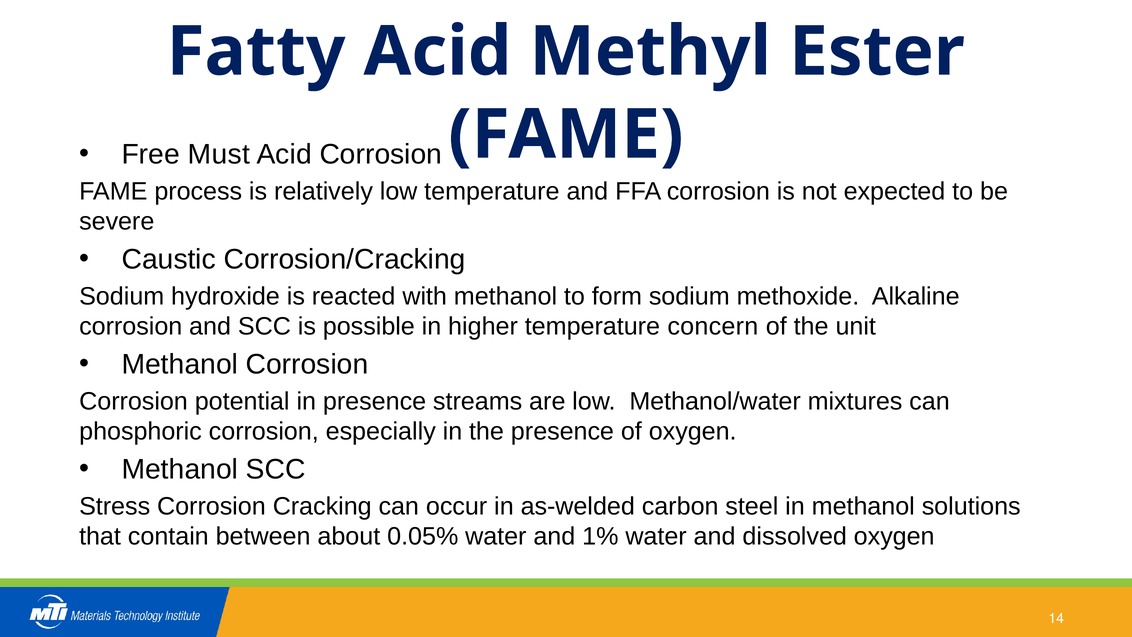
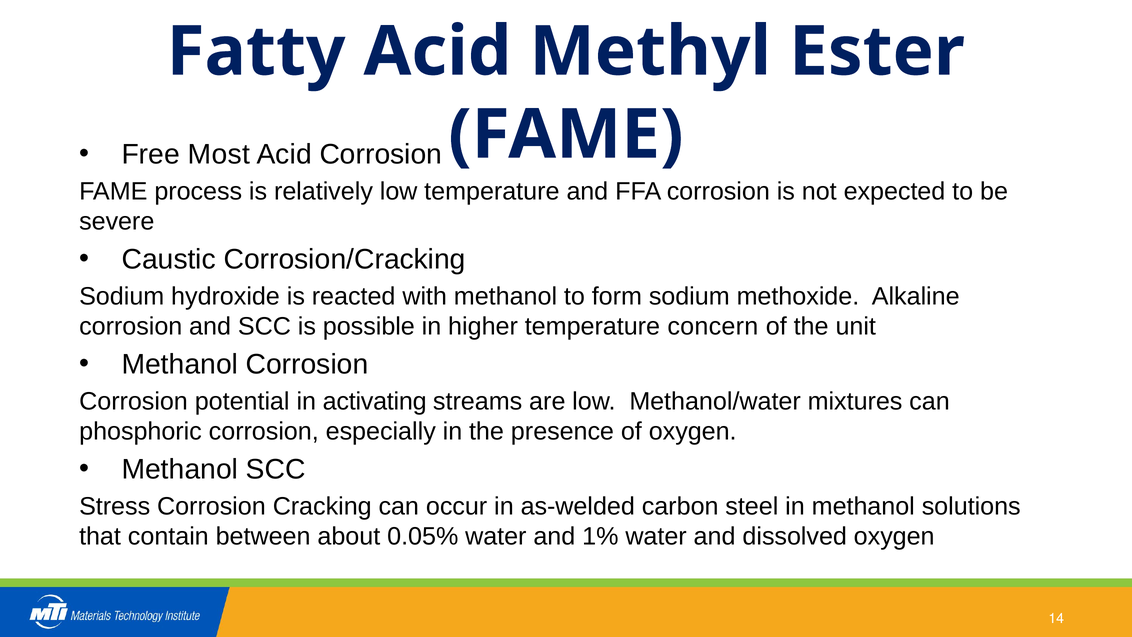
Must: Must -> Most
in presence: presence -> activating
